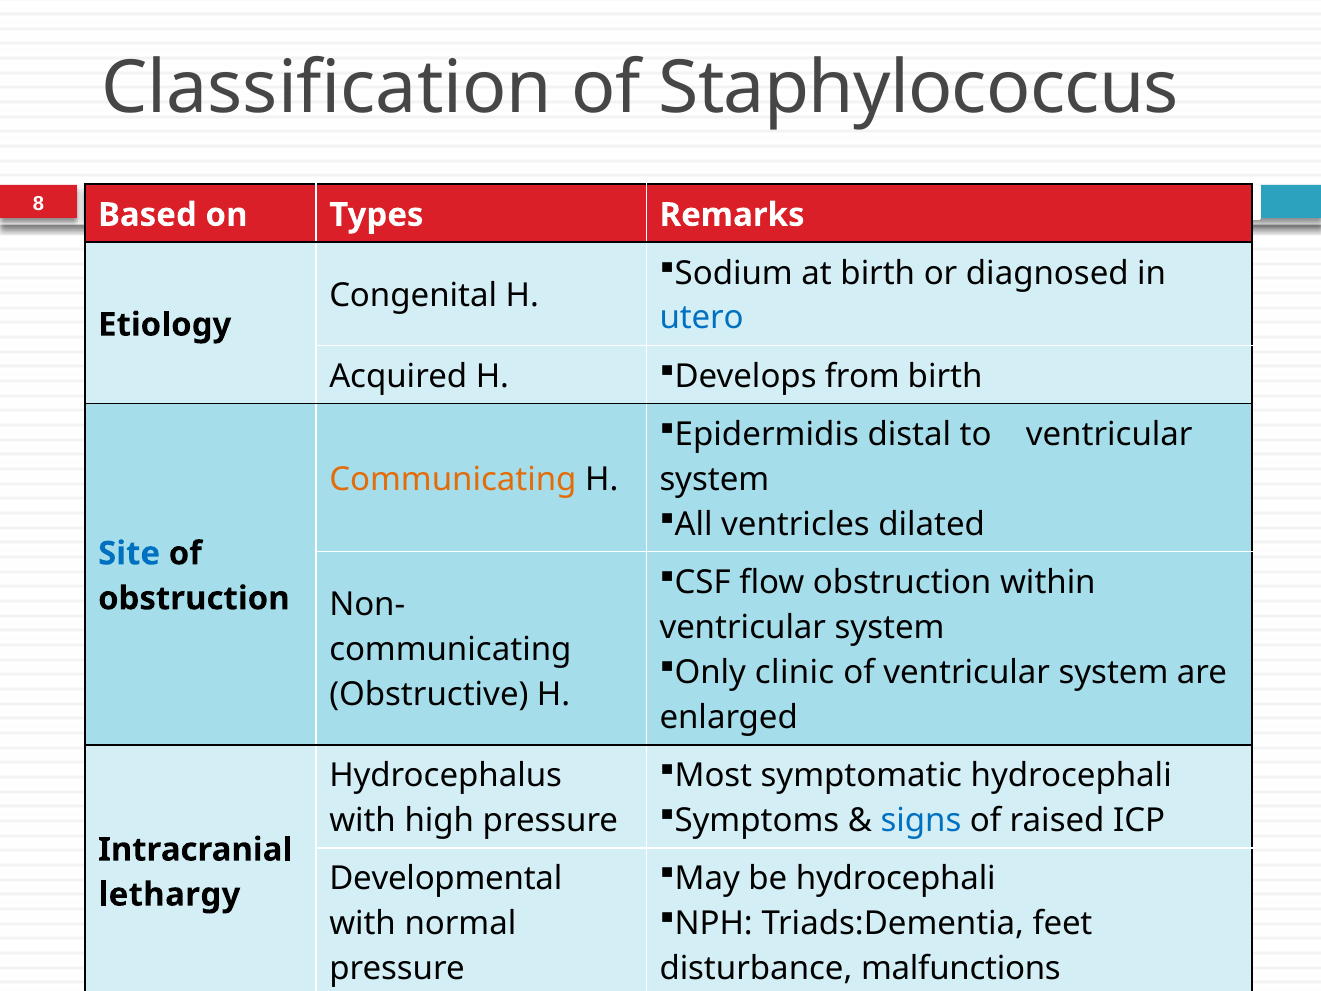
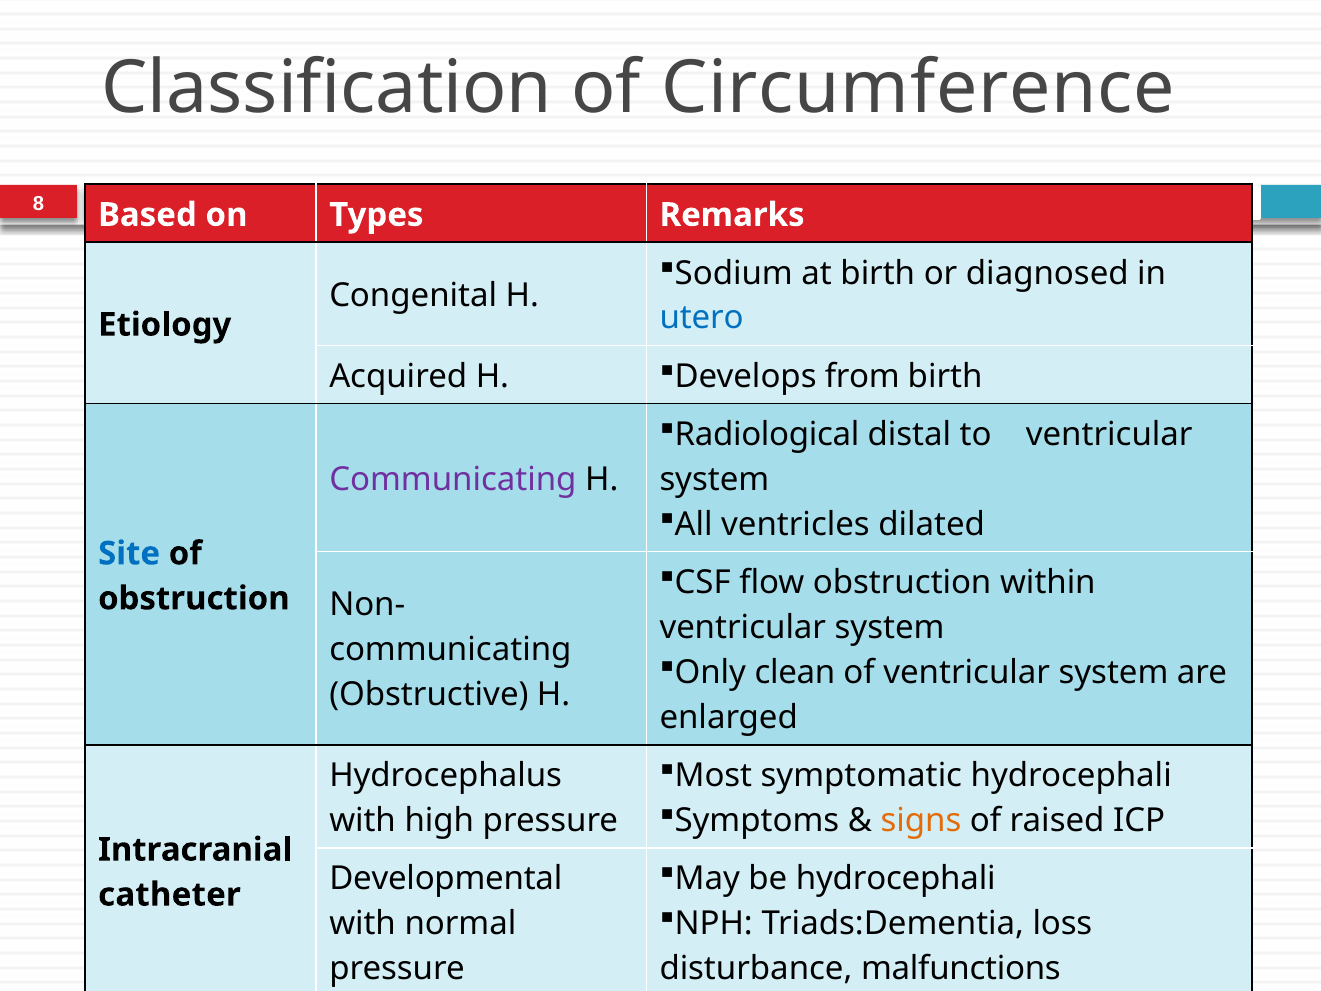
Staphylococcus: Staphylococcus -> Circumference
Epidermidis: Epidermidis -> Radiological
Communicating at (453, 479) colour: orange -> purple
clinic: clinic -> clean
signs colour: blue -> orange
lethargy: lethargy -> catheter
feet: feet -> loss
